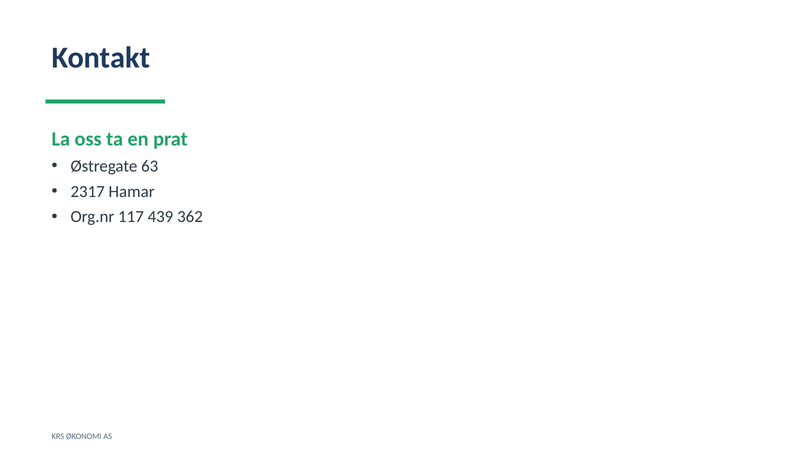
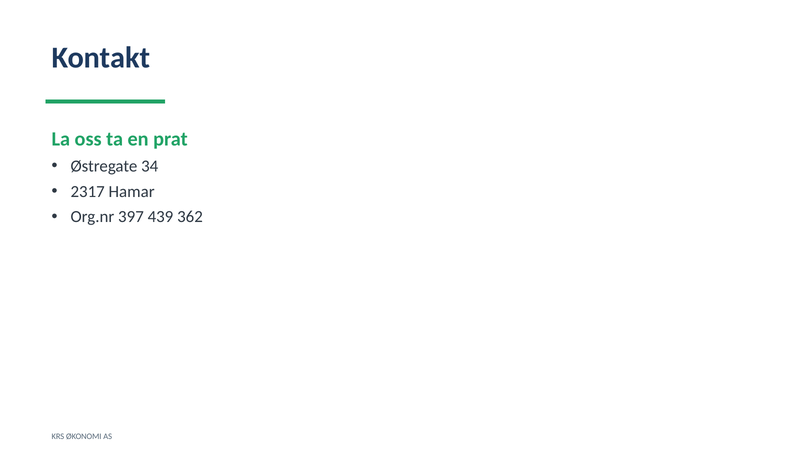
63: 63 -> 34
117: 117 -> 397
